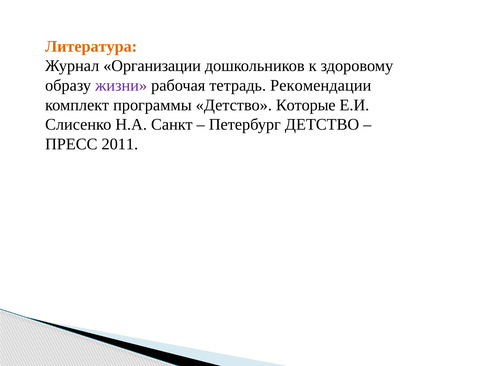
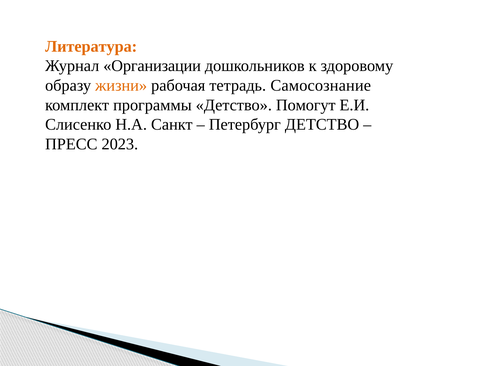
жизни colour: purple -> orange
Рекомендации: Рекомендации -> Самосознание
Которые: Которые -> Помогут
2011: 2011 -> 2023
